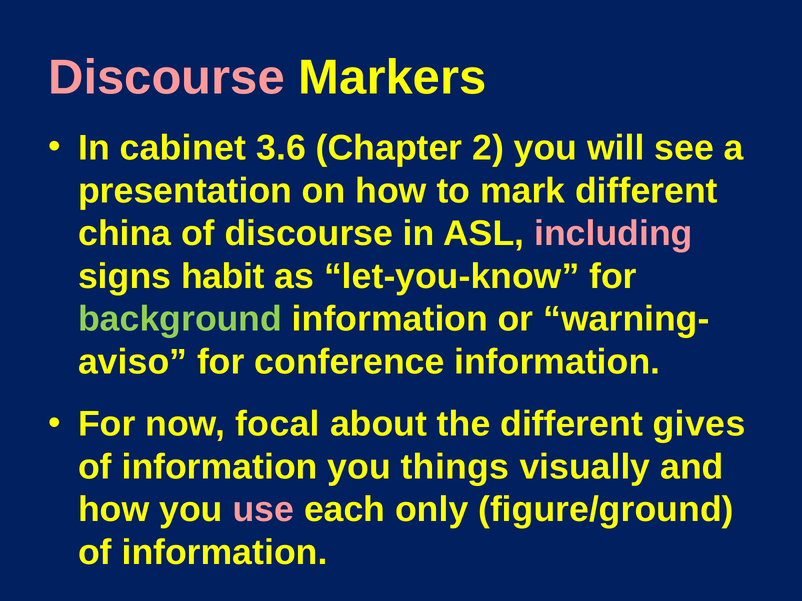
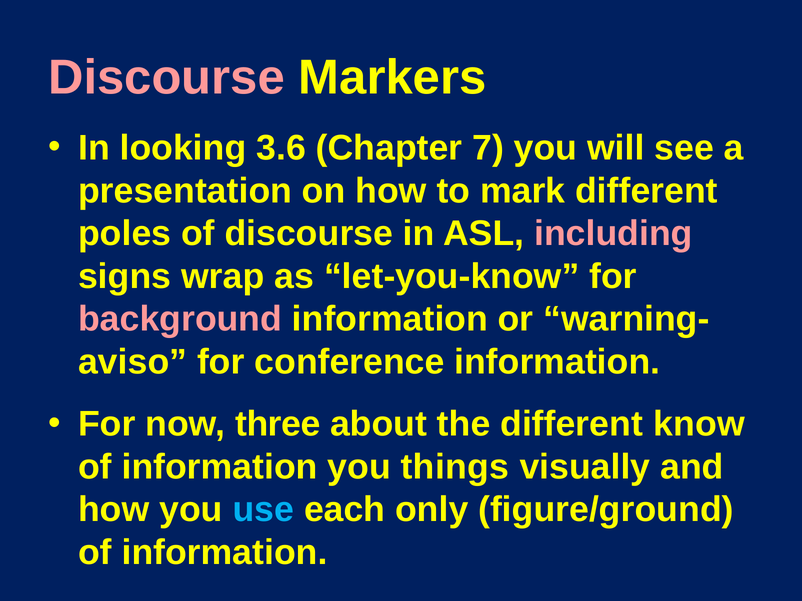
cabinet: cabinet -> looking
2: 2 -> 7
china: china -> poles
habit: habit -> wrap
background colour: light green -> pink
focal: focal -> three
gives: gives -> know
use colour: pink -> light blue
